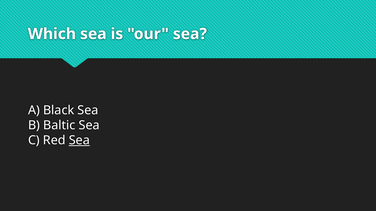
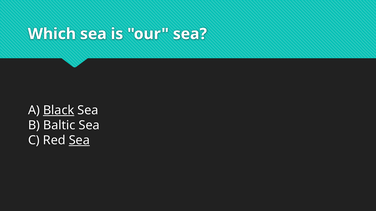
Black underline: none -> present
